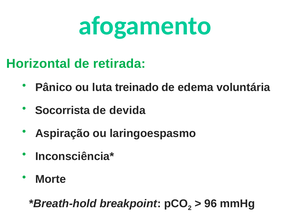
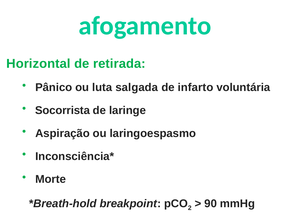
treinado: treinado -> salgada
edema: edema -> infarto
devida: devida -> laringe
96: 96 -> 90
